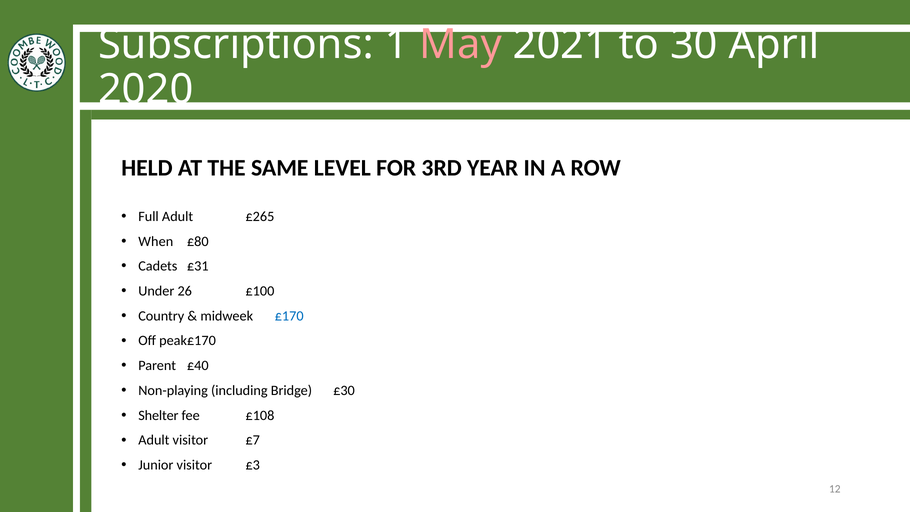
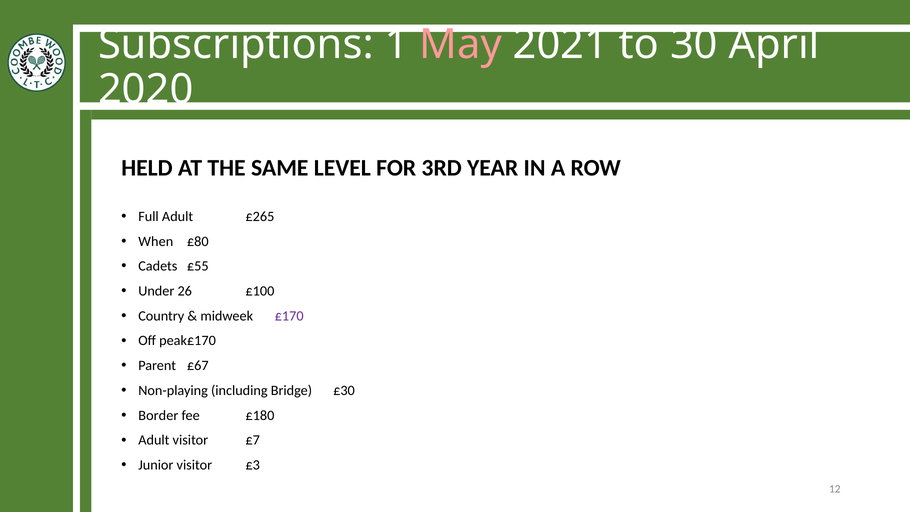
£31: £31 -> £55
£170 colour: blue -> purple
£40: £40 -> £67
Shelter: Shelter -> Border
£108: £108 -> £180
